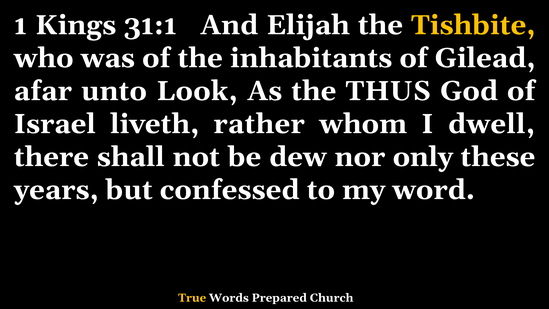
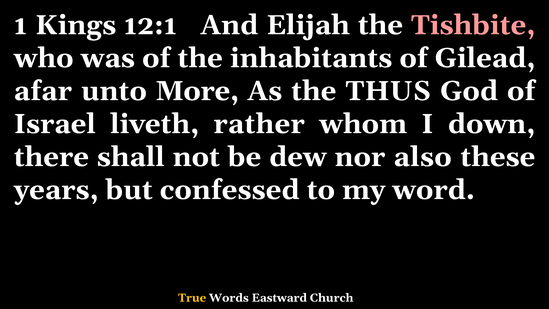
31:1: 31:1 -> 12:1
Tishbite colour: yellow -> pink
Look: Look -> More
dwell: dwell -> down
only: only -> also
Prepared: Prepared -> Eastward
